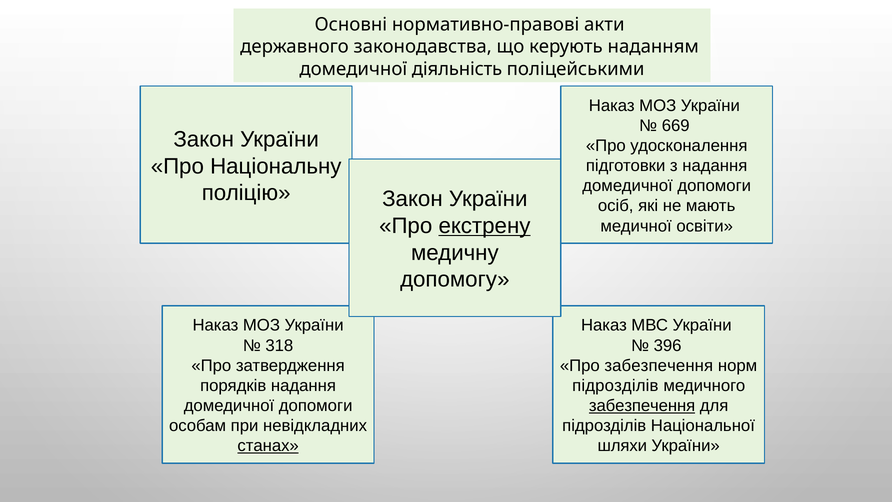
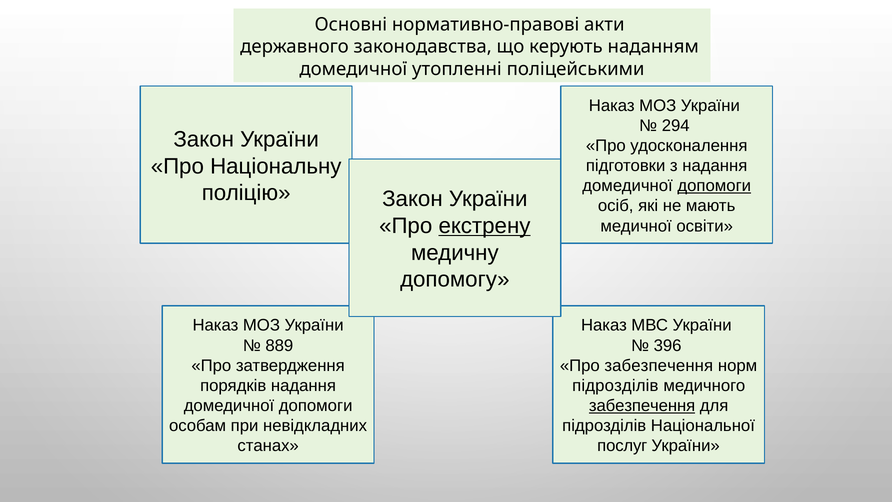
діяльність: діяльність -> утопленні
669: 669 -> 294
допомоги at (714, 186) underline: none -> present
318: 318 -> 889
станах underline: present -> none
шляхи: шляхи -> послуг
